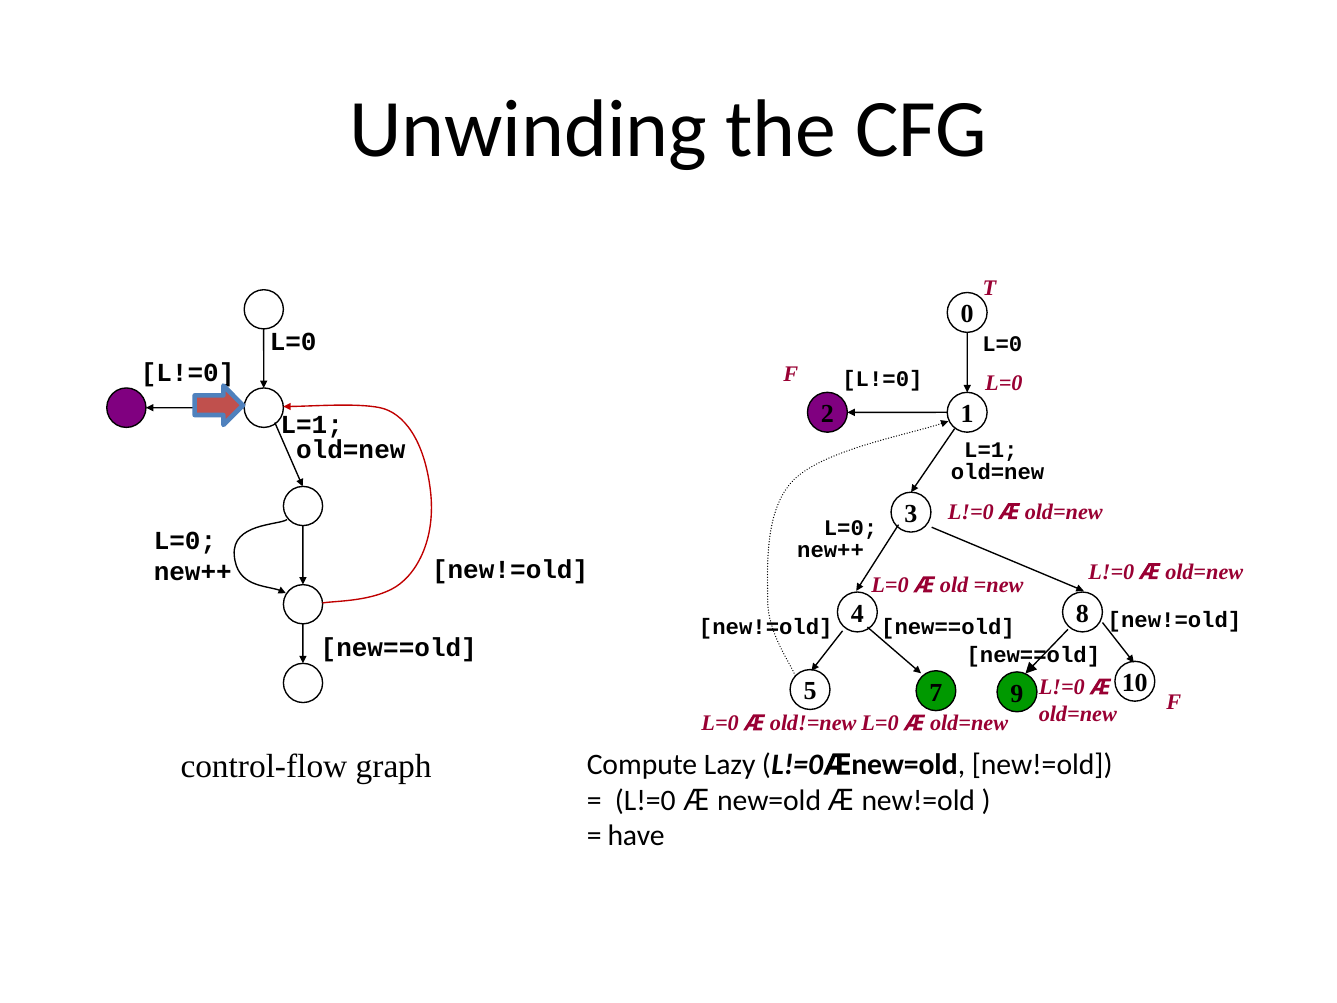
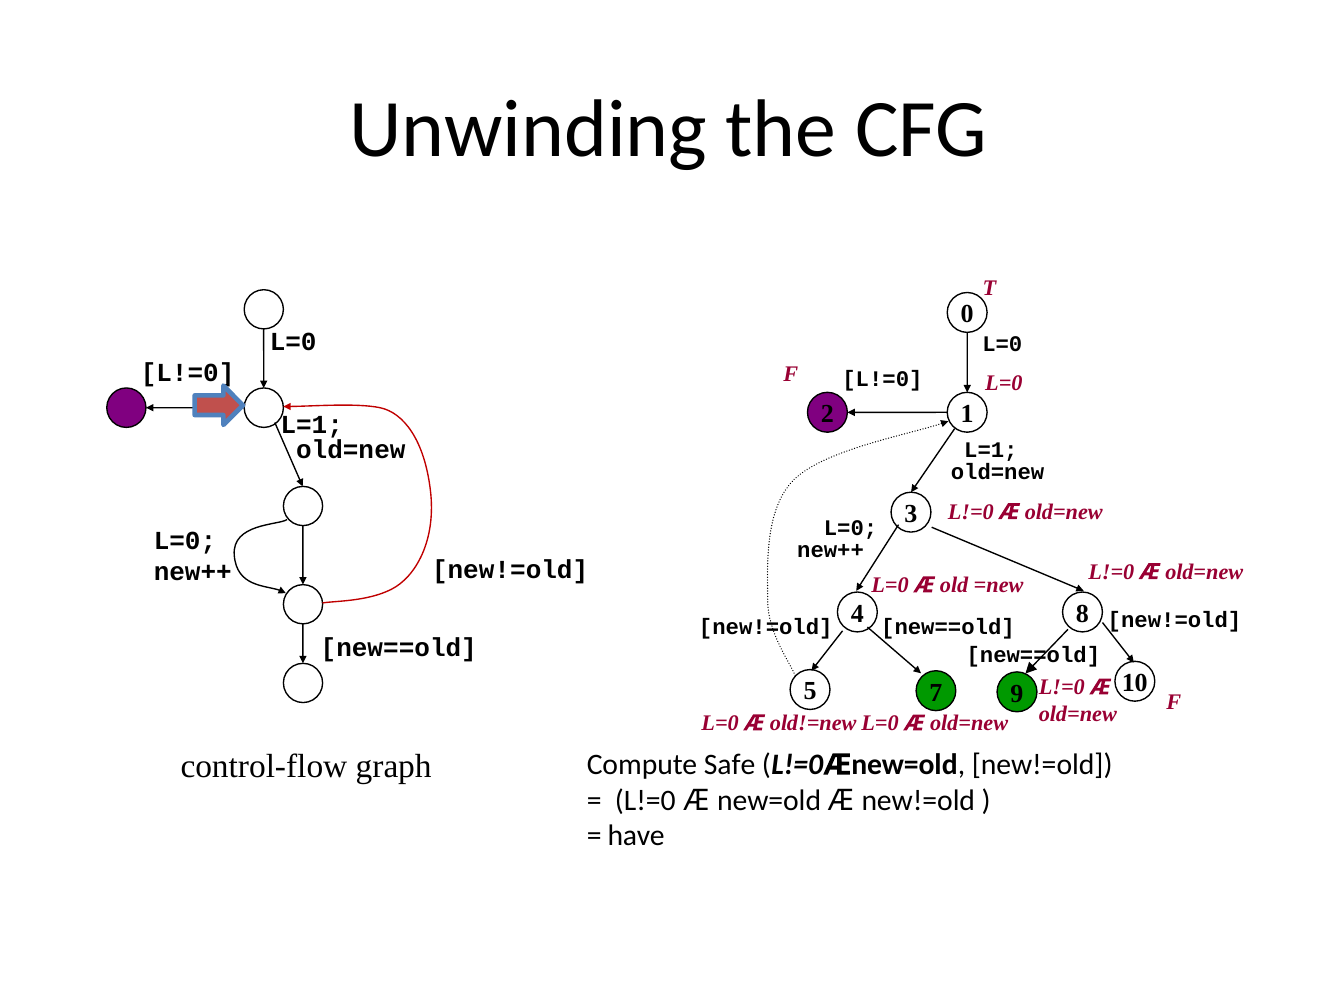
Lazy: Lazy -> Safe
